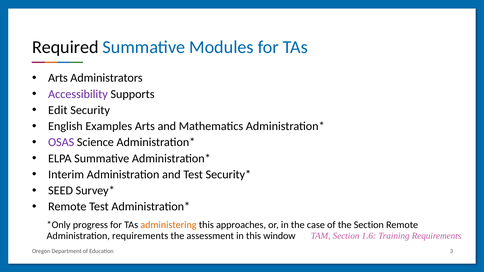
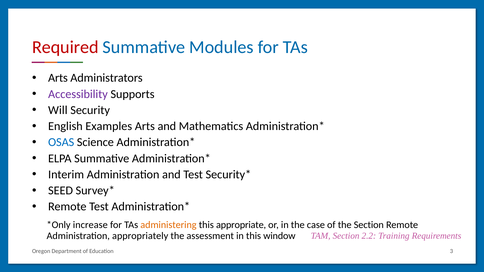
Required colour: black -> red
Edit: Edit -> Will
OSAS colour: purple -> blue
progress: progress -> increase
approaches: approaches -> appropriate
Administration requirements: requirements -> appropriately
1.6: 1.6 -> 2.2
